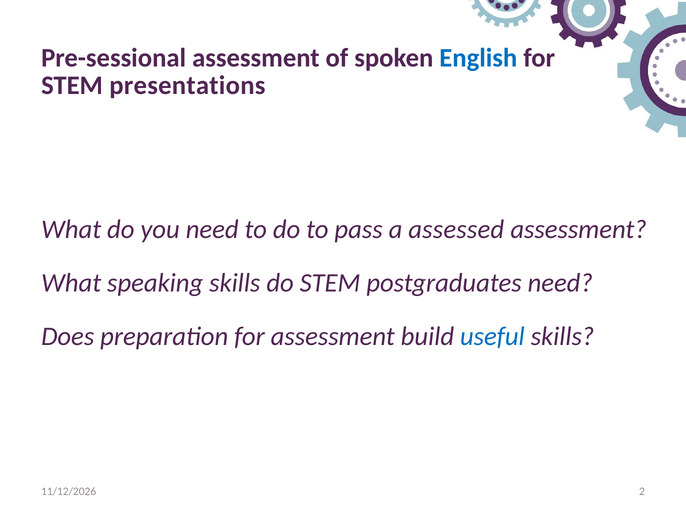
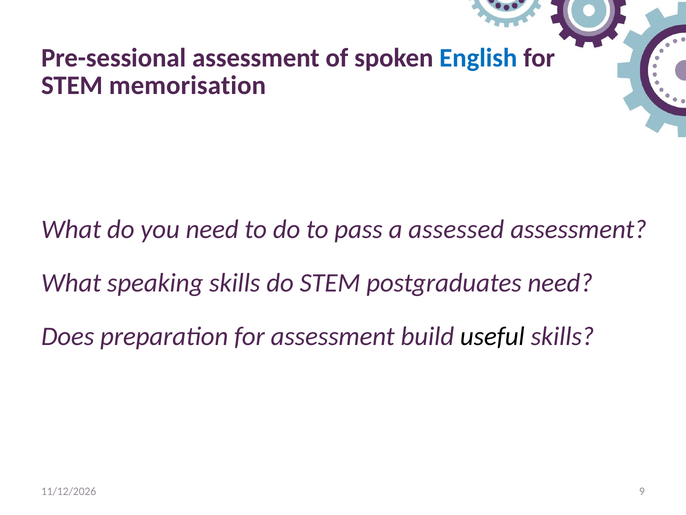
presentations: presentations -> memorisation
useful colour: blue -> black
2: 2 -> 9
